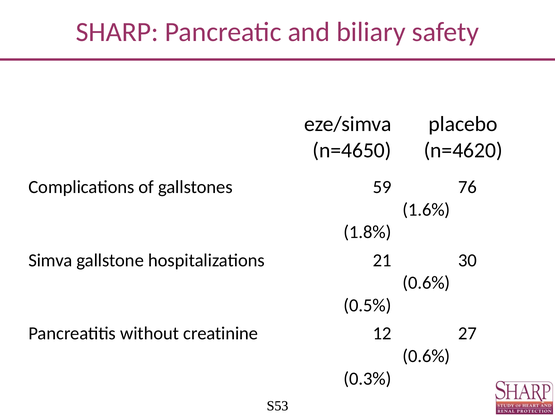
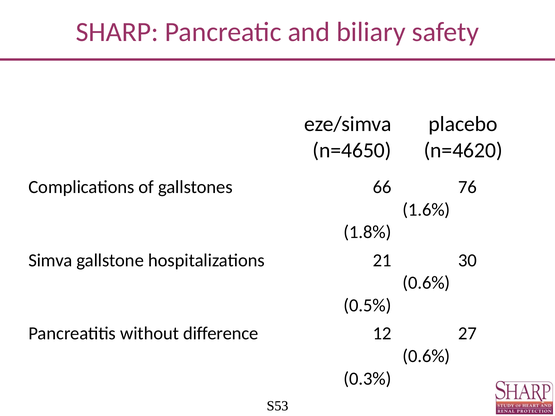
59: 59 -> 66
creatinine: creatinine -> difference
